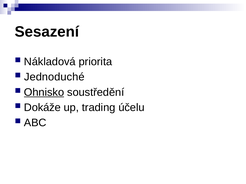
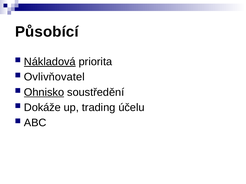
Sesazení: Sesazení -> Působící
Nákladová underline: none -> present
Jednoduché: Jednoduché -> Ovlivňovatel
